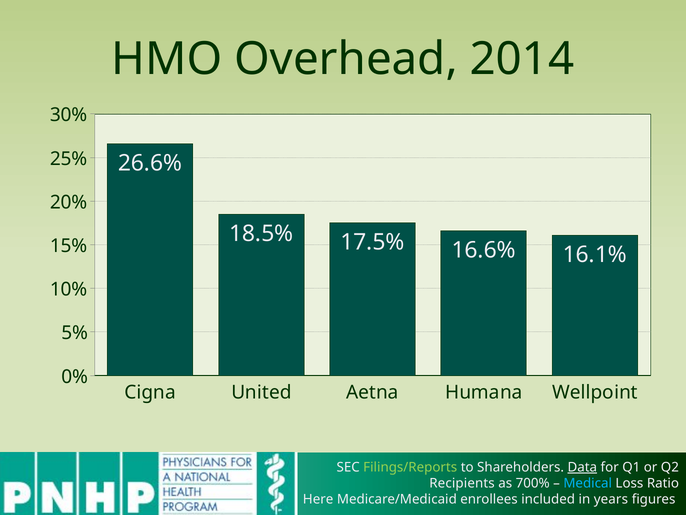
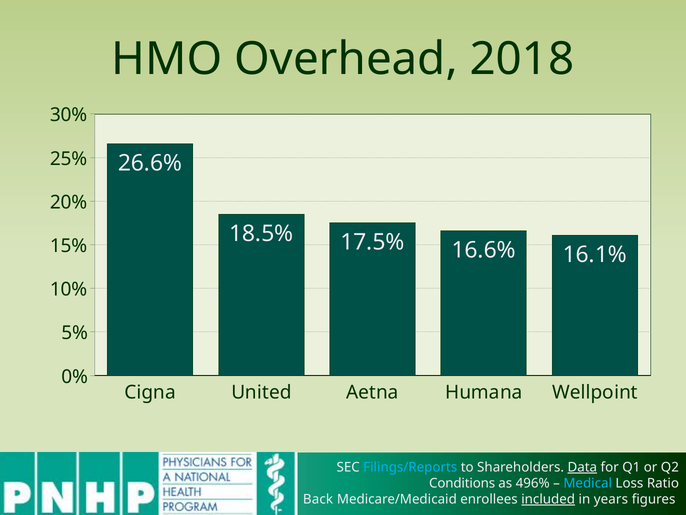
2014: 2014 -> 2018
Filings/Reports colour: light green -> light blue
Recipients: Recipients -> Conditions
700%: 700% -> 496%
Here: Here -> Back
included underline: none -> present
